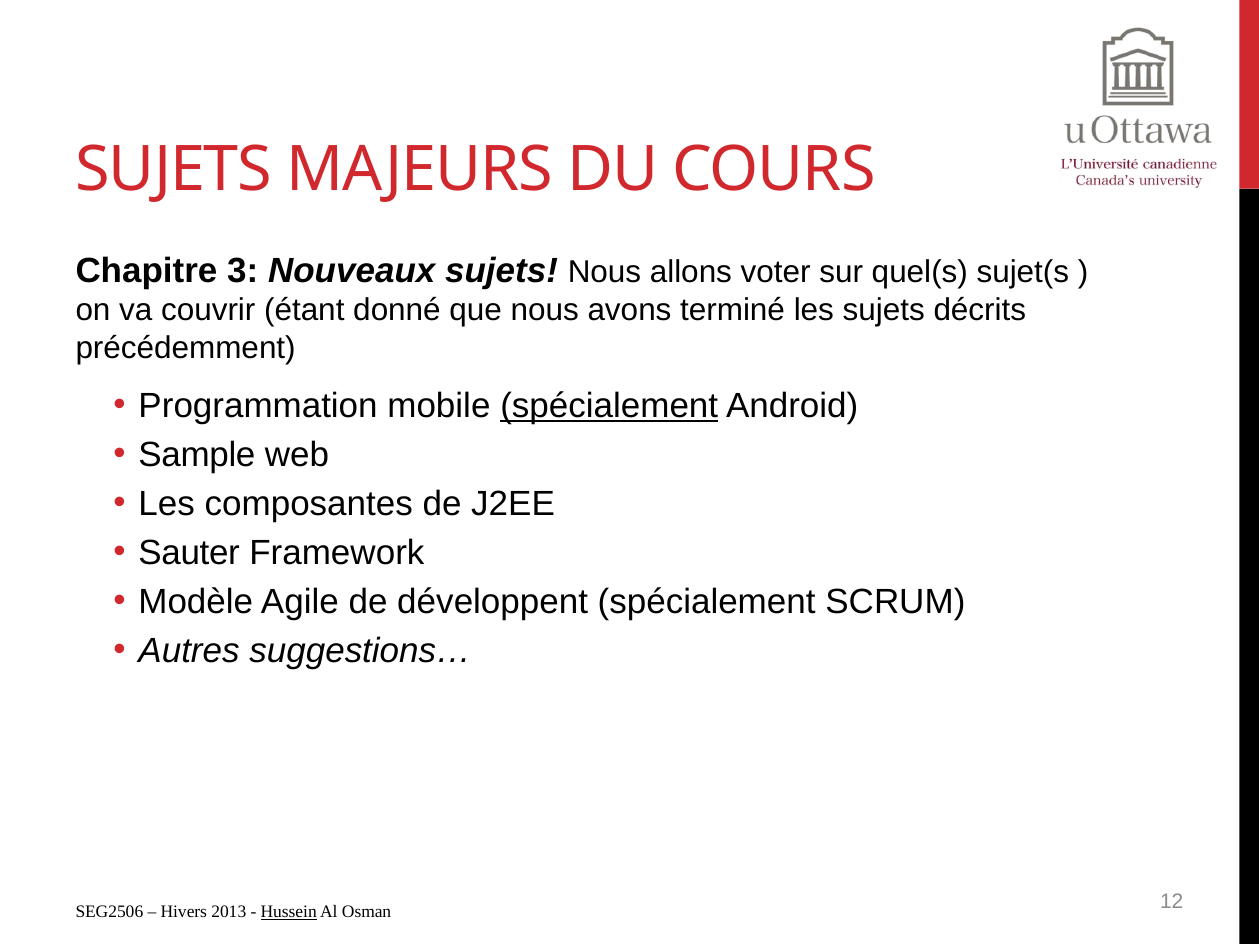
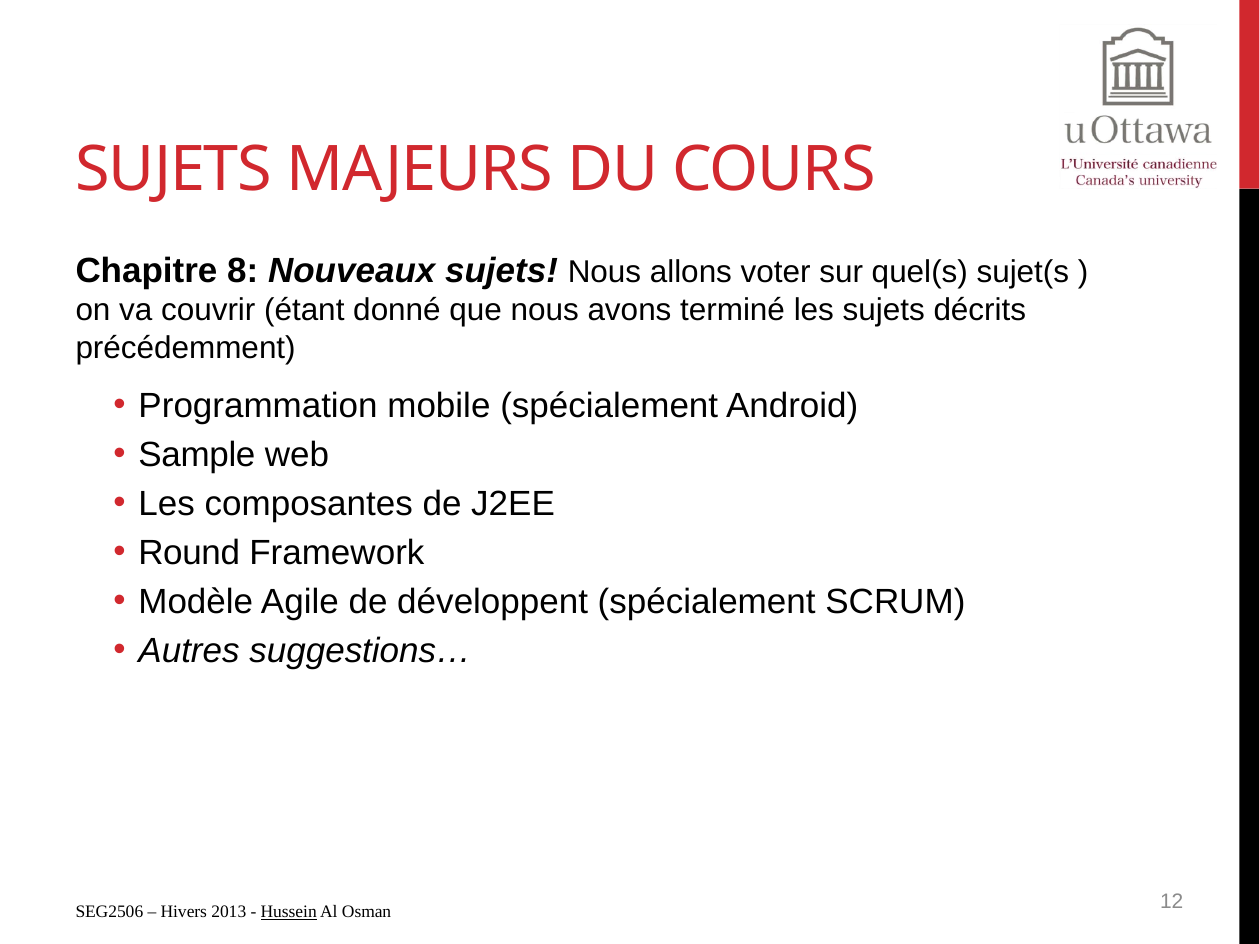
3: 3 -> 8
spécialement at (609, 406) underline: present -> none
Sauter: Sauter -> Round
